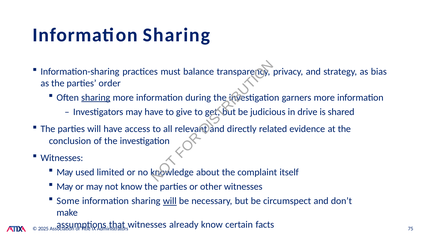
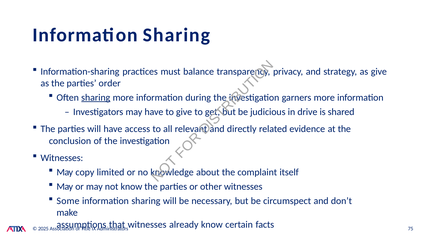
as bias: bias -> give
used: used -> copy
will at (170, 201) underline: present -> none
